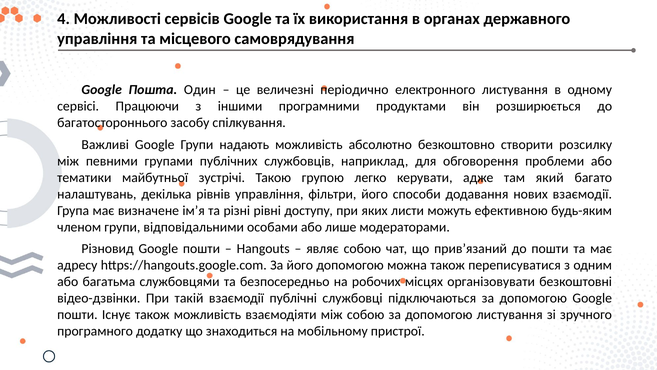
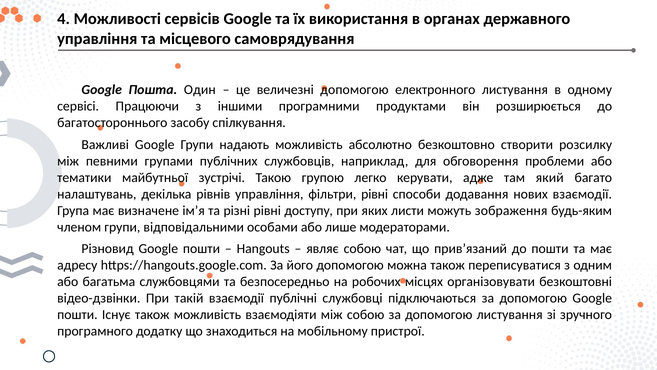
величезні періодично: періодично -> допомогою
фільтри його: його -> рівні
ефективною: ефективною -> зображення
